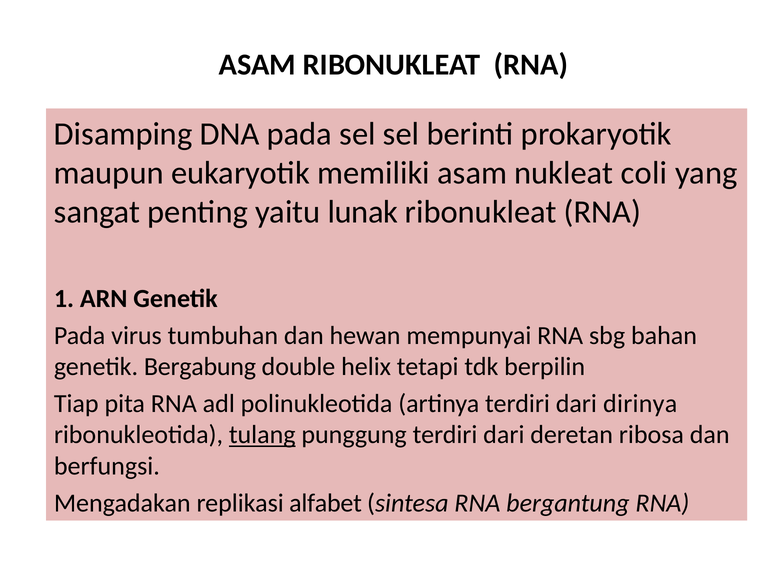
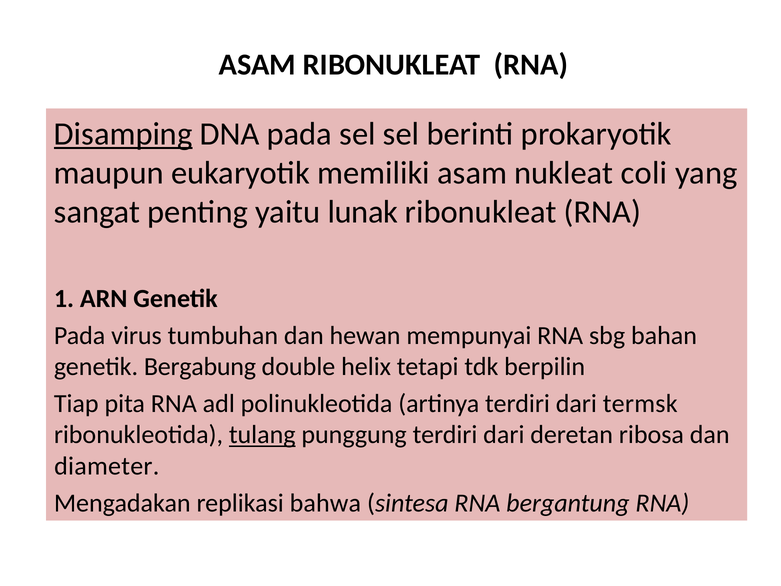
Disamping underline: none -> present
dirinya: dirinya -> termsk
berfungsi: berfungsi -> diameter
alfabet: alfabet -> bahwa
